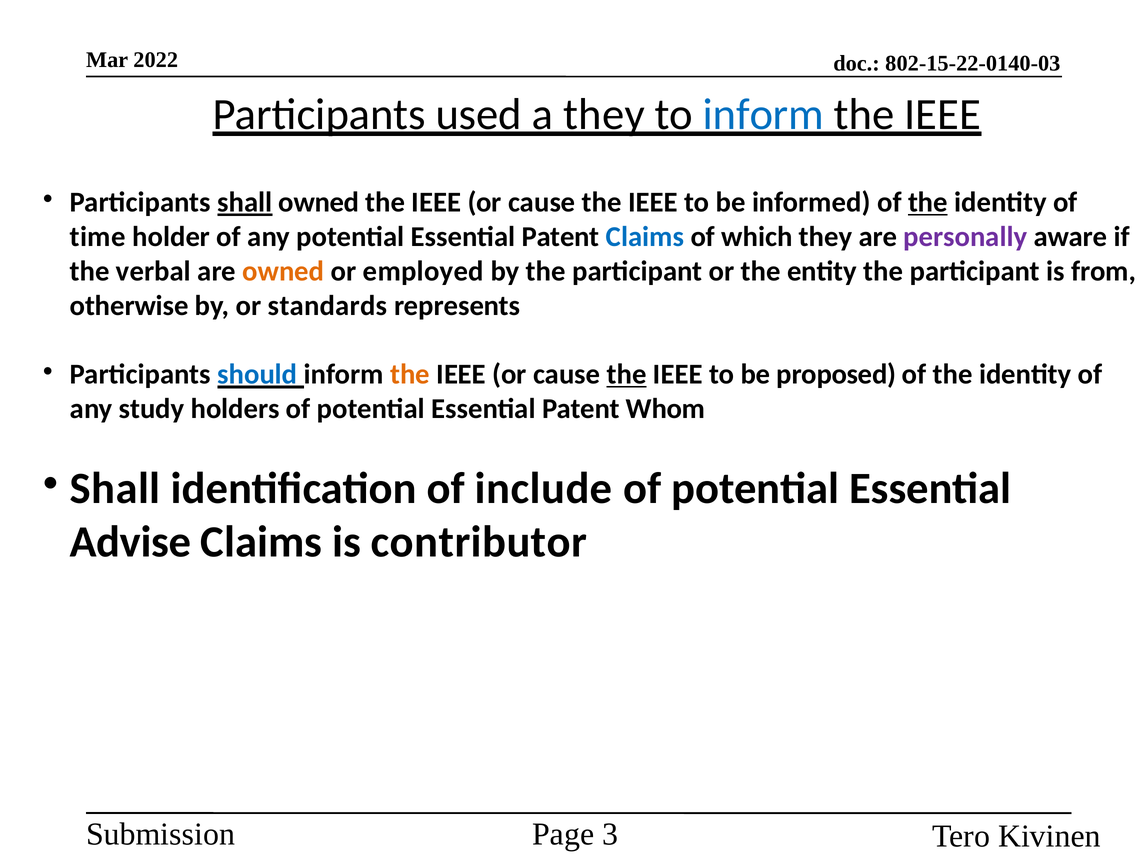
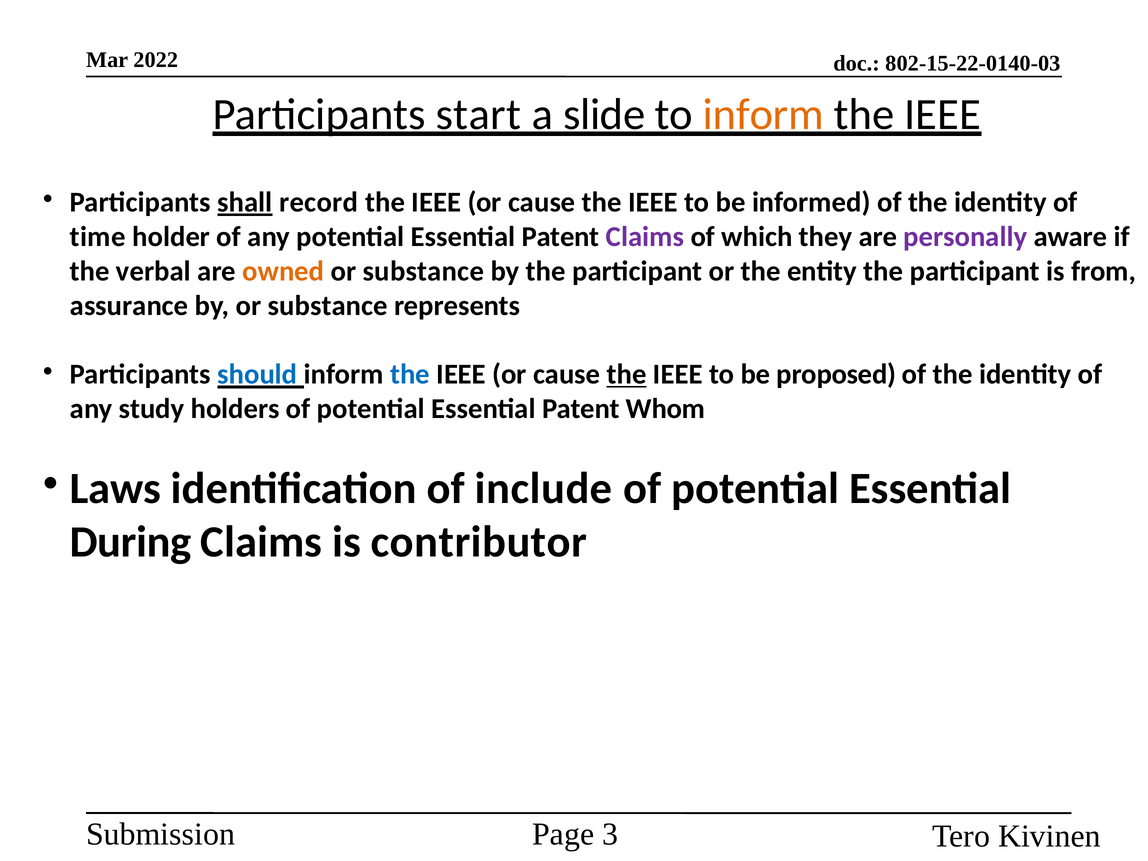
used: used -> start
a they: they -> slide
inform at (763, 114) colour: blue -> orange
shall owned: owned -> record
the at (928, 202) underline: present -> none
Claims at (645, 237) colour: blue -> purple
employed at (423, 271): employed -> substance
otherwise: otherwise -> assurance
by or standards: standards -> substance
the at (410, 374) colour: orange -> blue
Shall at (115, 488): Shall -> Laws
Advise: Advise -> During
